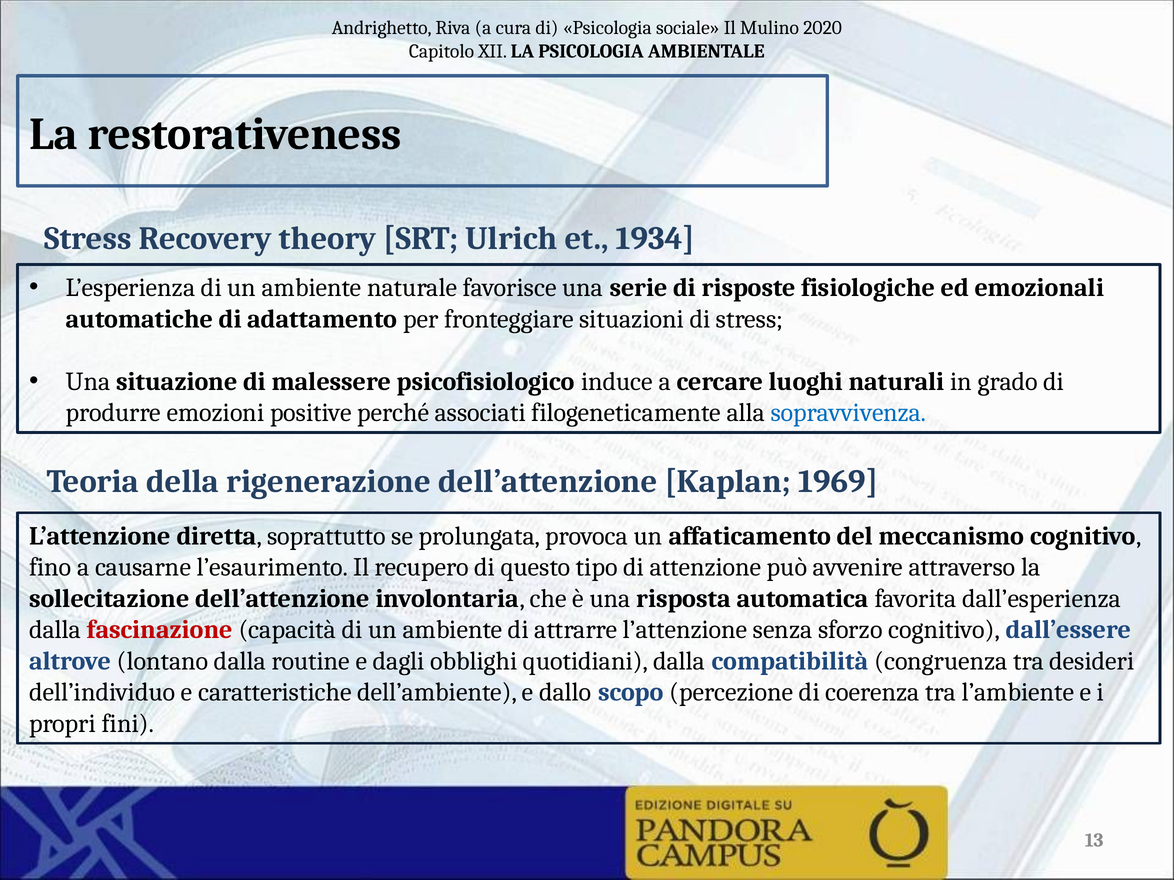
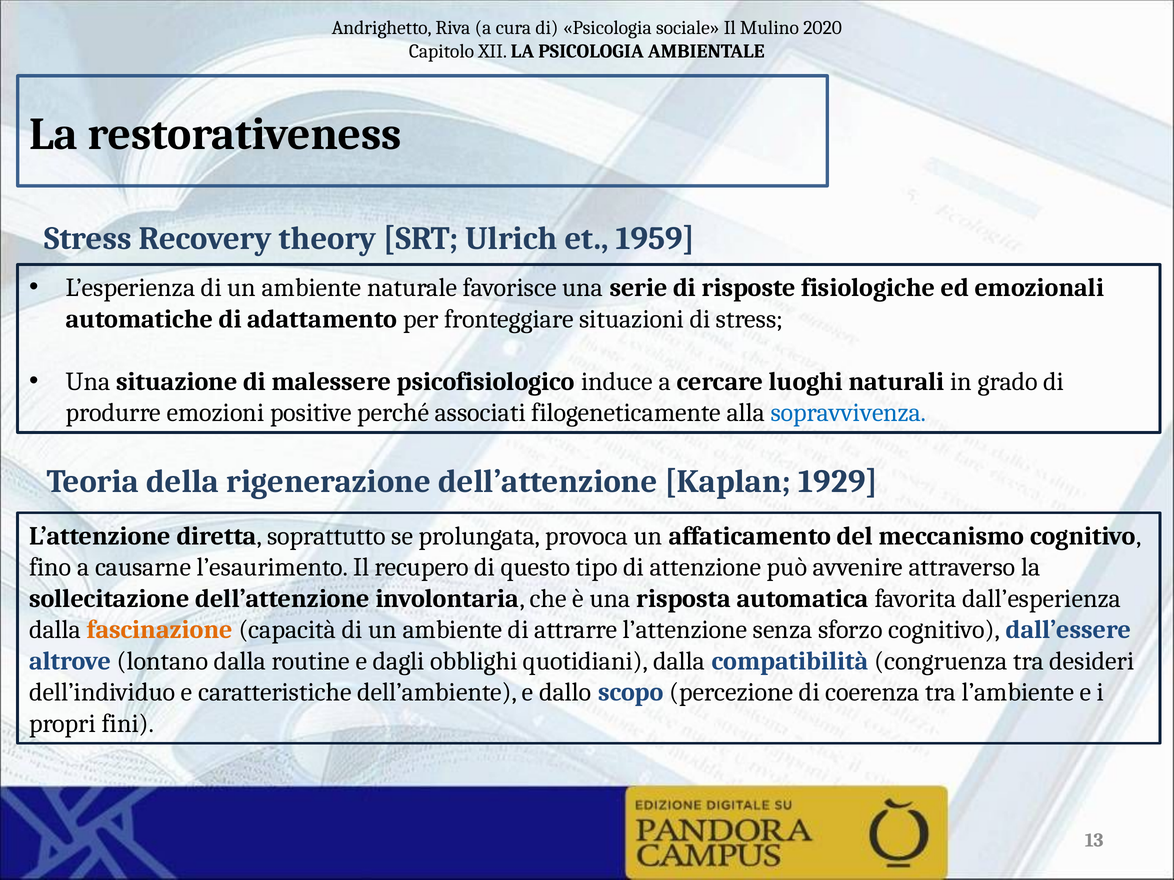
1934: 1934 -> 1959
1969: 1969 -> 1929
fascinazione colour: red -> orange
